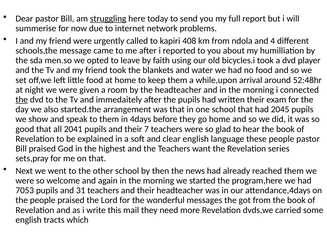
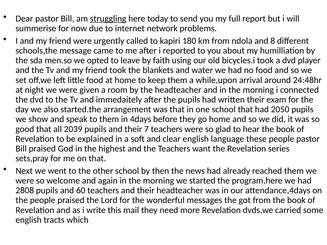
408: 408 -> 180
4: 4 -> 8
52:48hr: 52:48hr -> 24:48hr
the at (22, 100) underline: present -> none
2045: 2045 -> 2050
2041: 2041 -> 2039
7053: 7053 -> 2808
31: 31 -> 60
